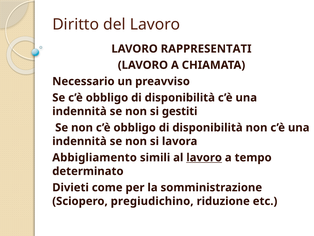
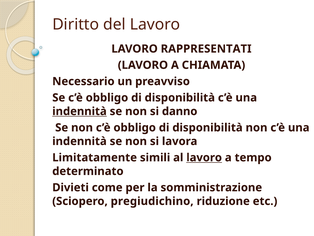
indennità at (79, 111) underline: none -> present
gestiti: gestiti -> danno
Abbigliamento: Abbigliamento -> Limitatamente
